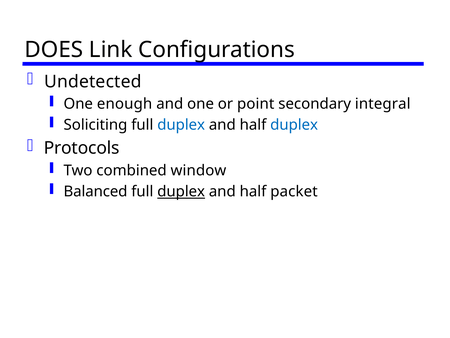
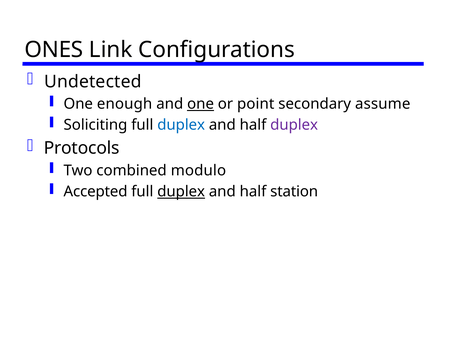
DOES: DOES -> ONES
one at (201, 104) underline: none -> present
integral: integral -> assume
duplex at (294, 125) colour: blue -> purple
window: window -> modulo
Balanced: Balanced -> Accepted
packet: packet -> station
